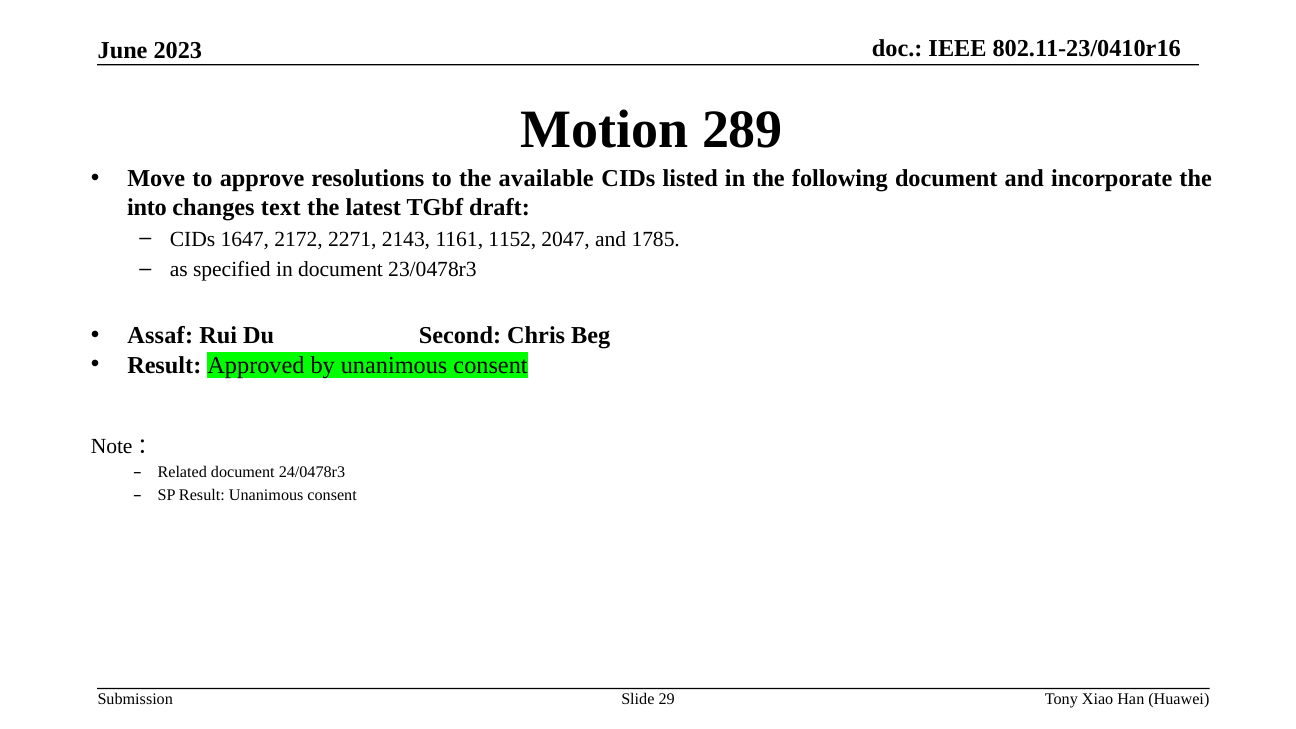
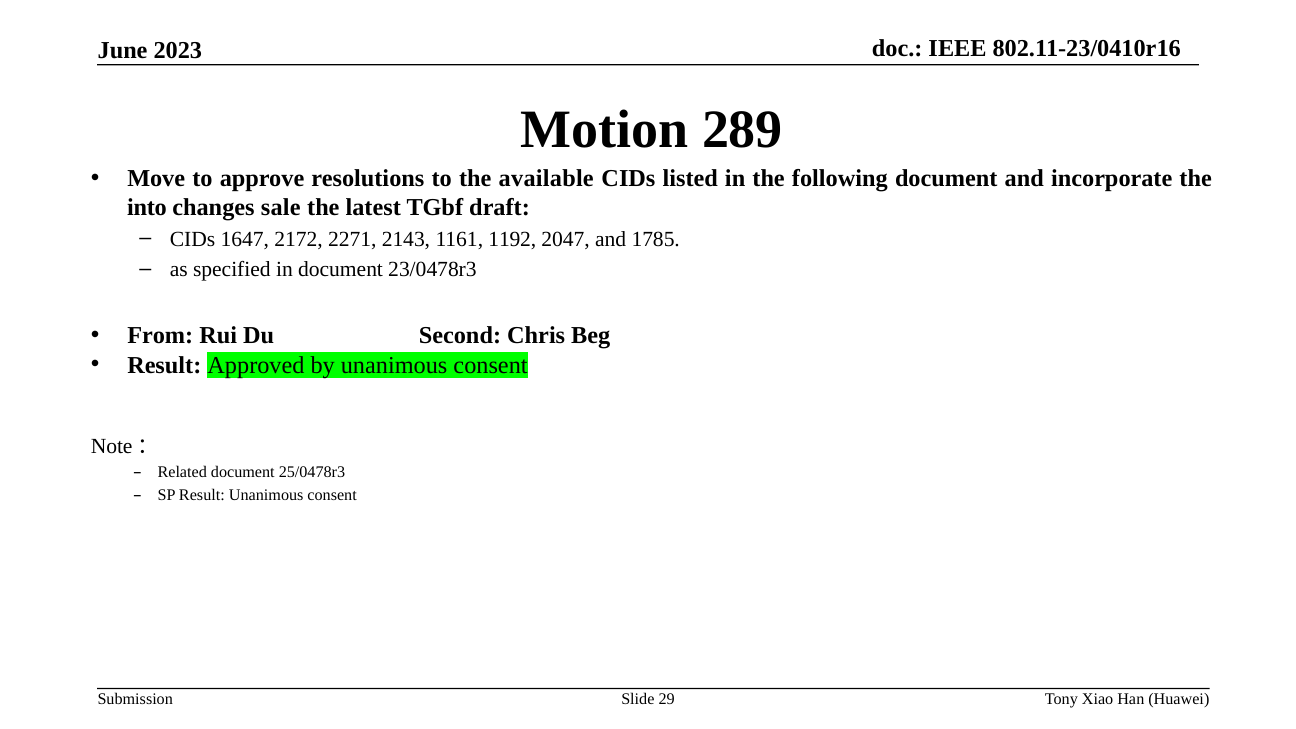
text: text -> sale
1152: 1152 -> 1192
Assaf: Assaf -> From
24/0478r3: 24/0478r3 -> 25/0478r3
